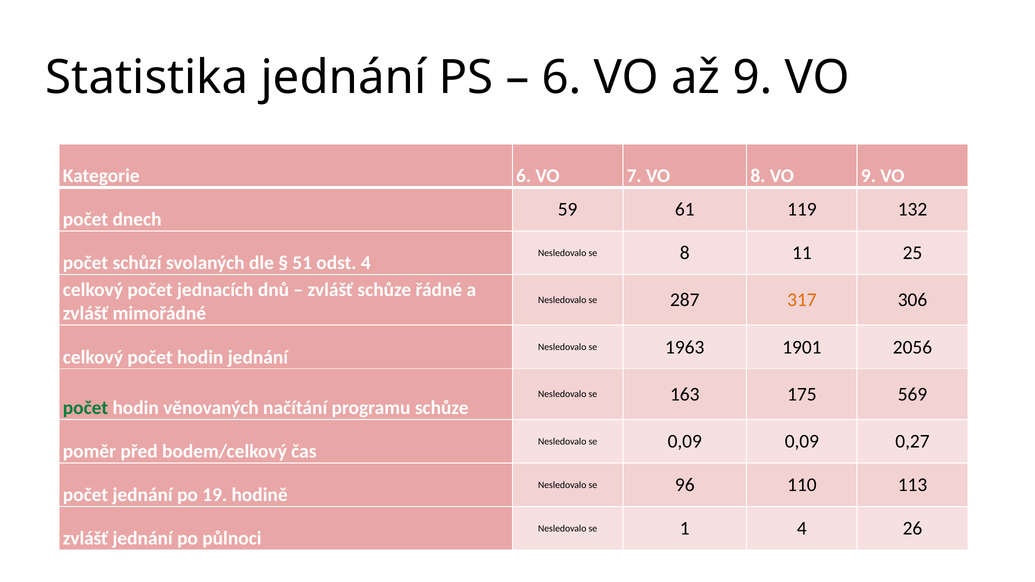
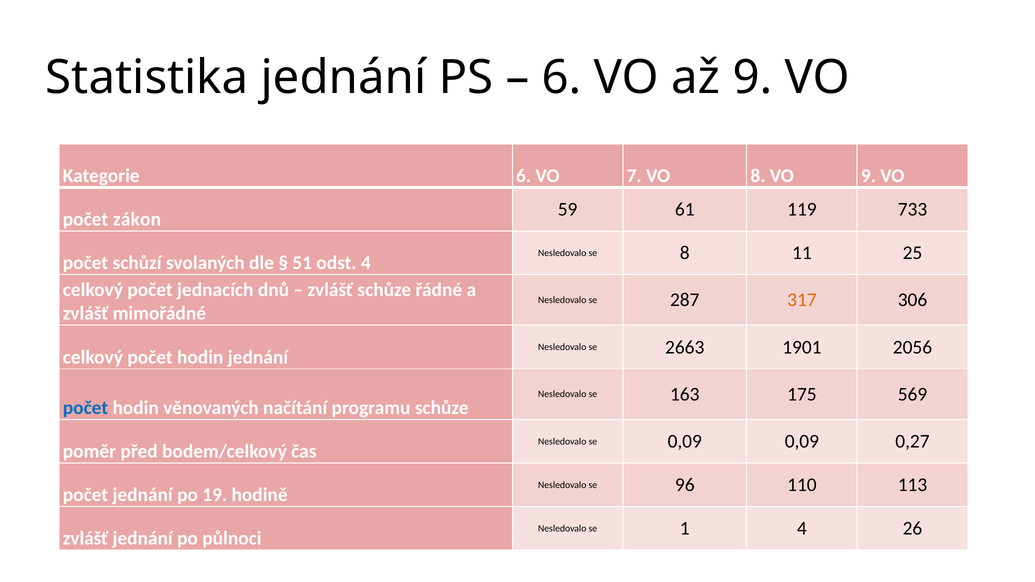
132: 132 -> 733
dnech: dnech -> zákon
1963: 1963 -> 2663
počet at (86, 408) colour: green -> blue
